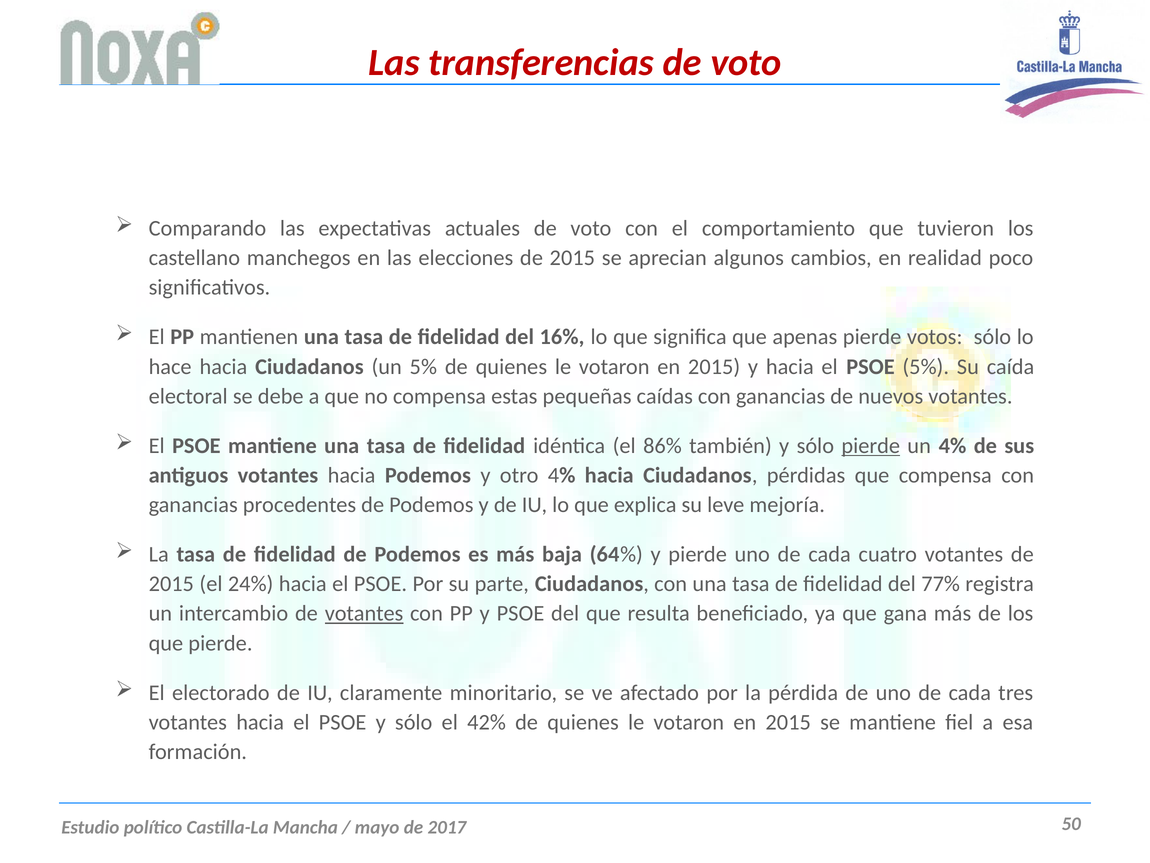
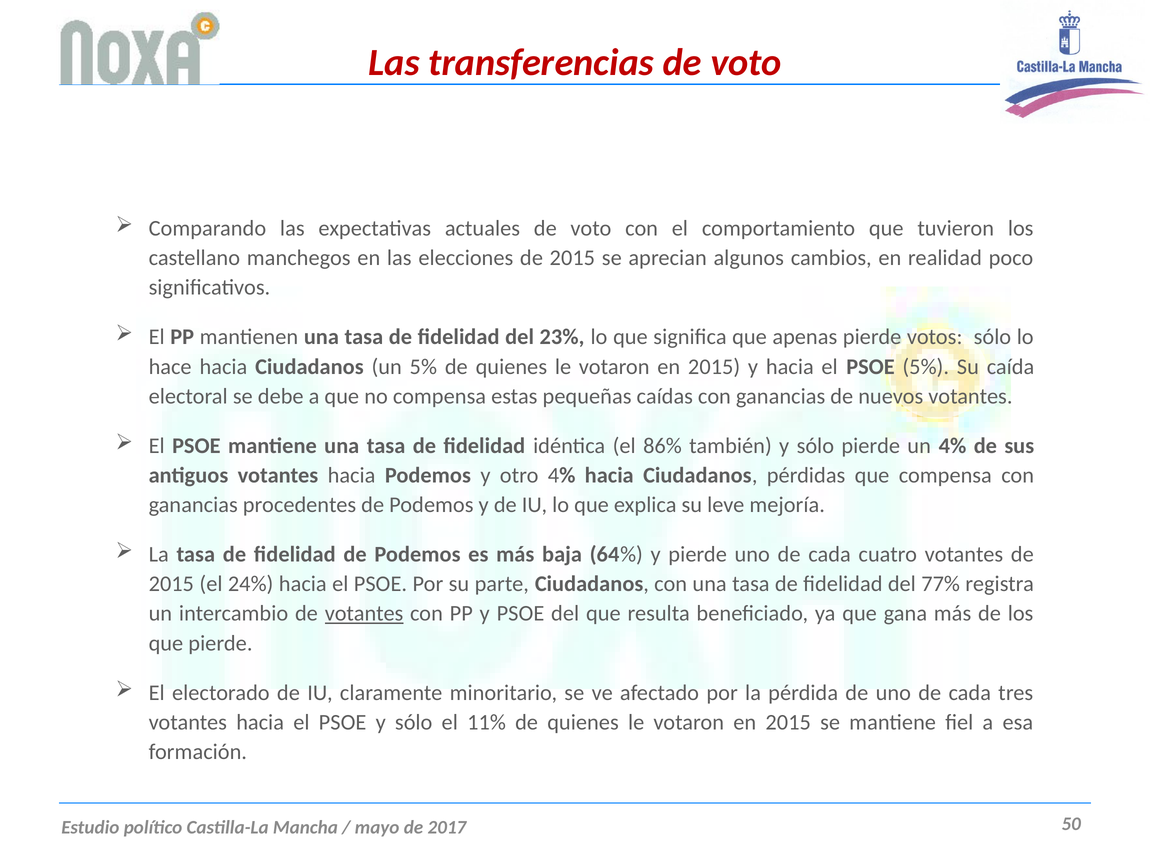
16%: 16% -> 23%
pierde at (871, 446) underline: present -> none
42%: 42% -> 11%
